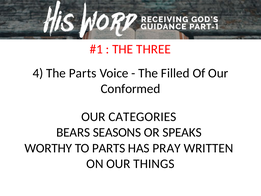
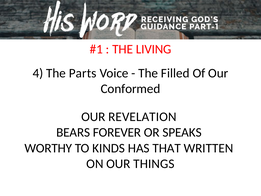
THREE: THREE -> LIVING
CATEGORIES: CATEGORIES -> REVELATION
SEASONS: SEASONS -> FOREVER
TO PARTS: PARTS -> KINDS
PRAY: PRAY -> THAT
